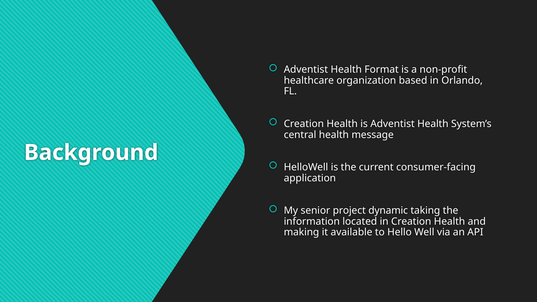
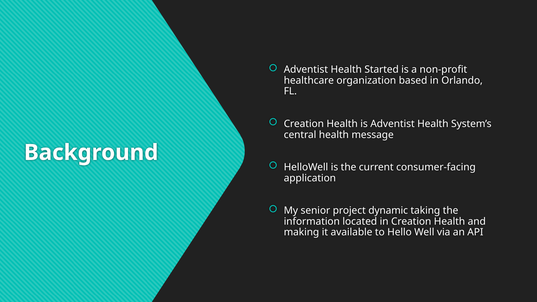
Format: Format -> Started
